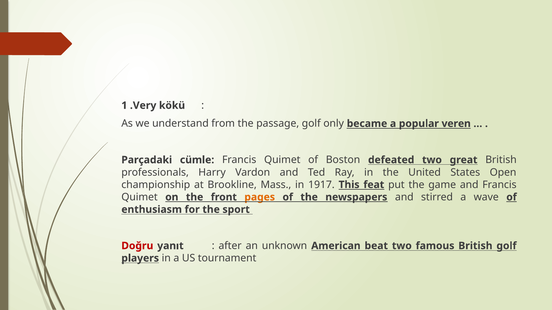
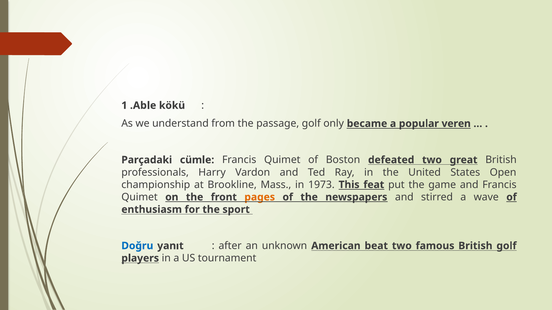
.Very: .Very -> .Able
1917: 1917 -> 1973
Doğru colour: red -> blue
